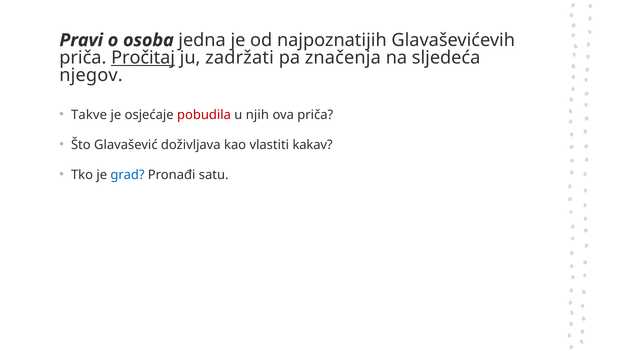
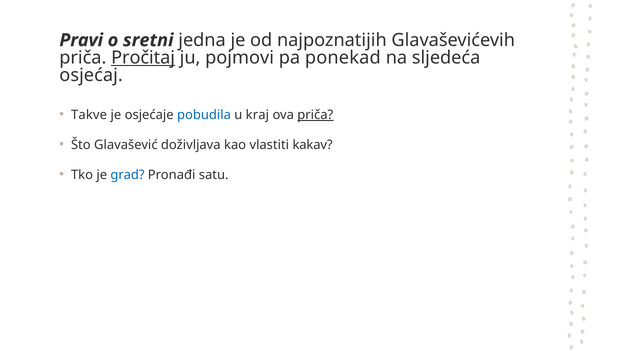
osoba: osoba -> sretni
zadržati: zadržati -> pojmovi
značenja: značenja -> ponekad
njegov: njegov -> osjećaj
pobudila colour: red -> blue
njih: njih -> kraj
priča at (315, 115) underline: none -> present
